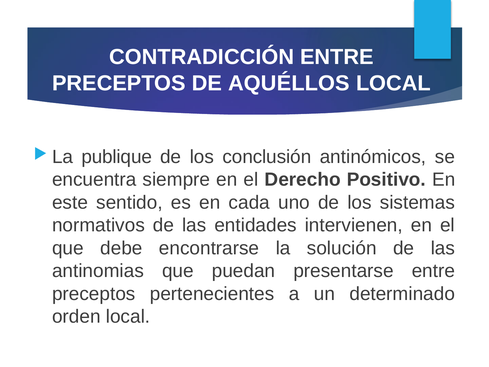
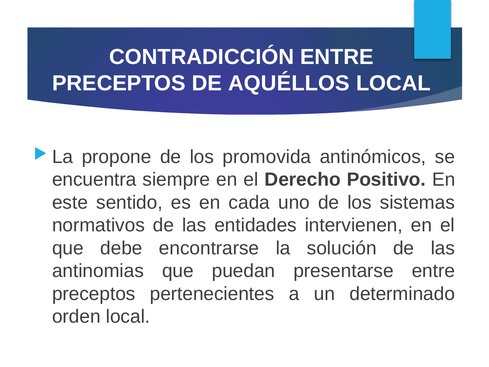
publique: publique -> propone
conclusión: conclusión -> promovida
